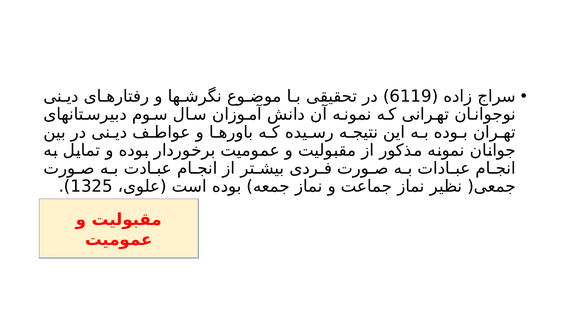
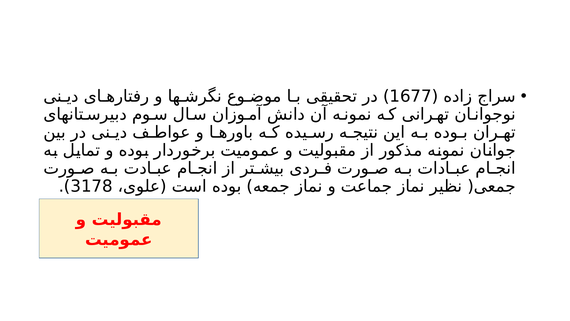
6119: 6119 -> 1677
1325: 1325 -> 3178
